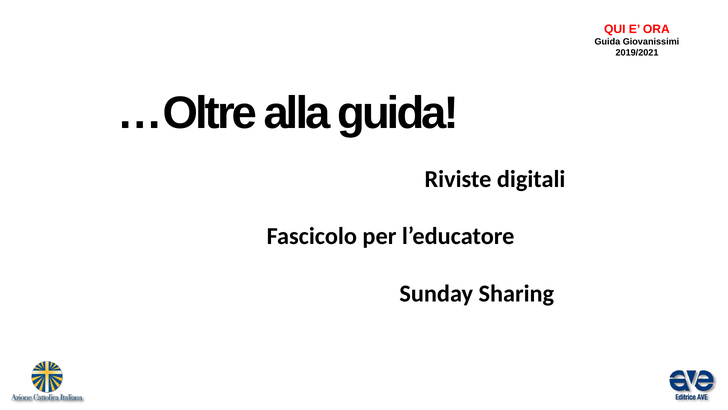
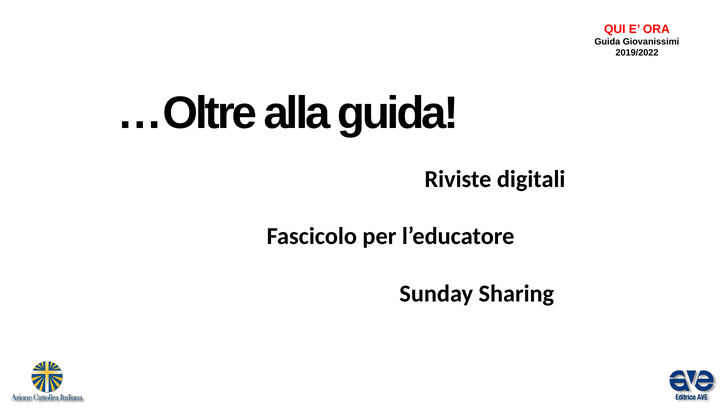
2019/2021: 2019/2021 -> 2019/2022
